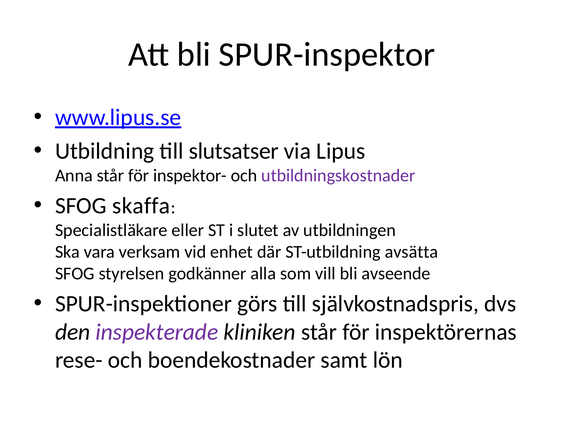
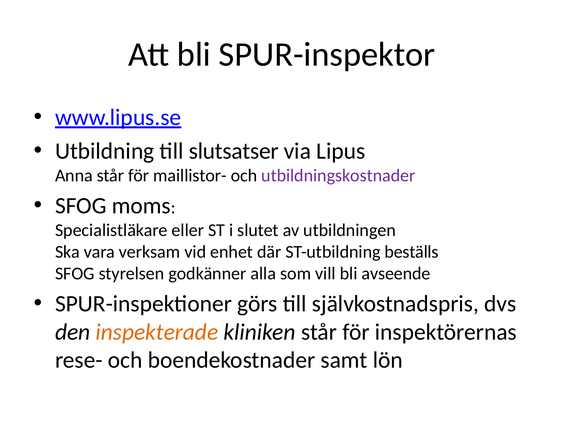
inspektor-: inspektor- -> maillistor-
skaffa: skaffa -> moms
avsätta: avsätta -> beställs
inspekterade colour: purple -> orange
